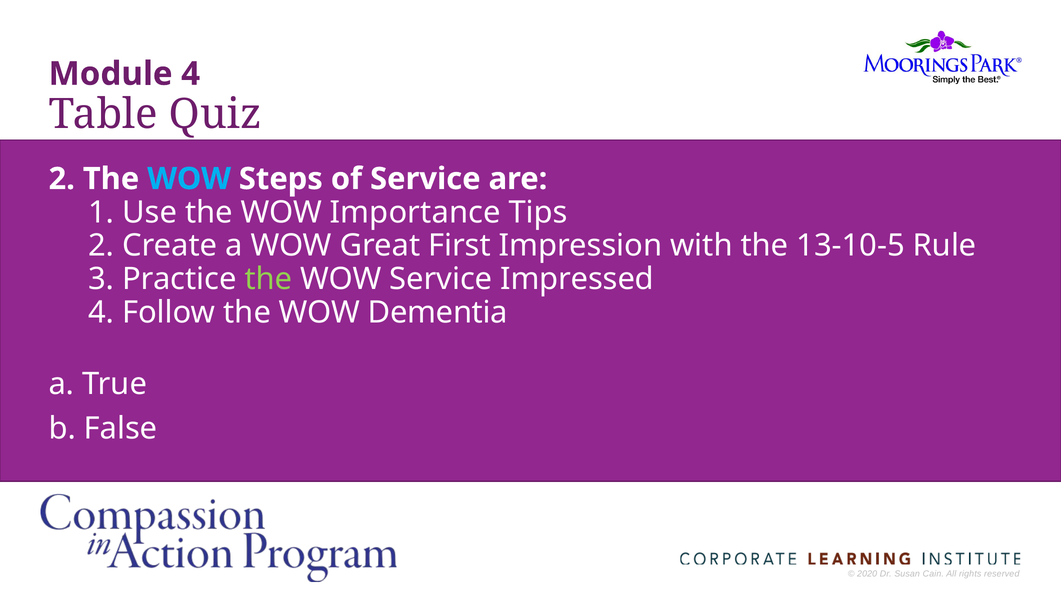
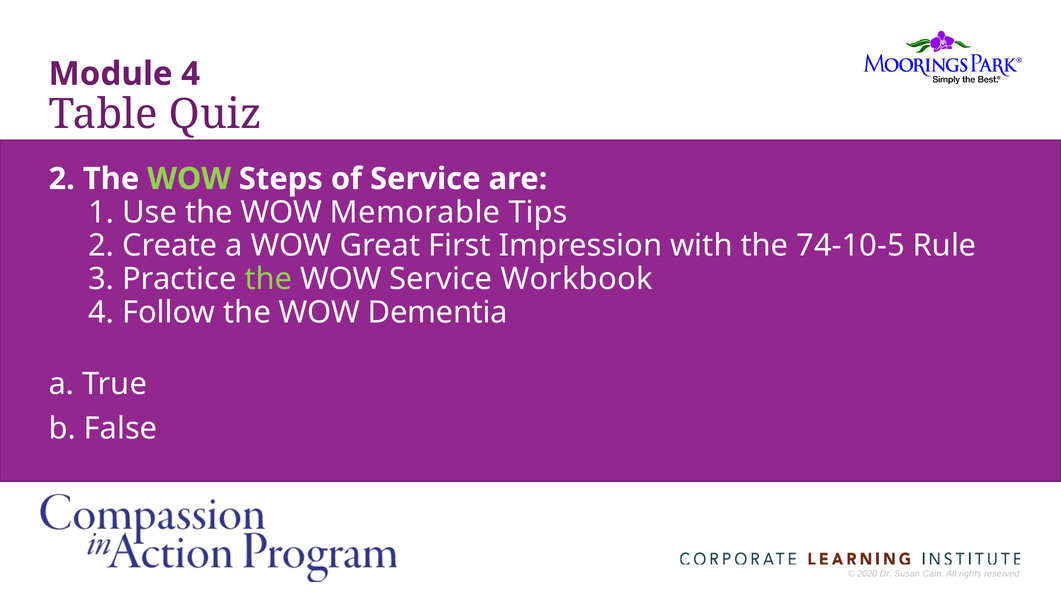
WOW at (189, 179) colour: light blue -> light green
Importance: Importance -> Memorable
13-10-5: 13-10-5 -> 74-10-5
Impressed: Impressed -> Workbook
